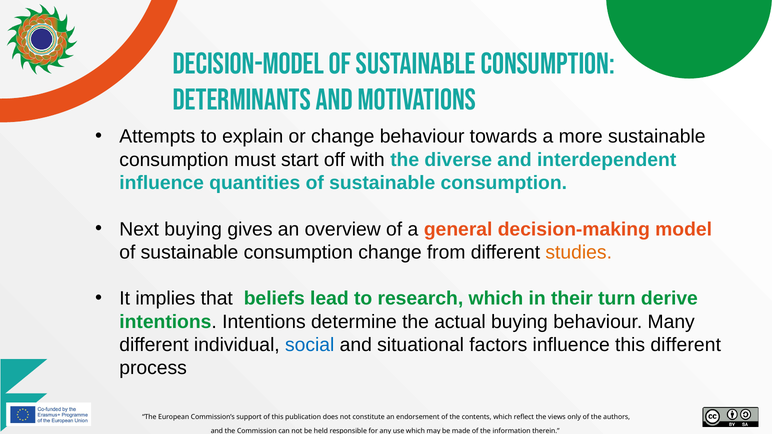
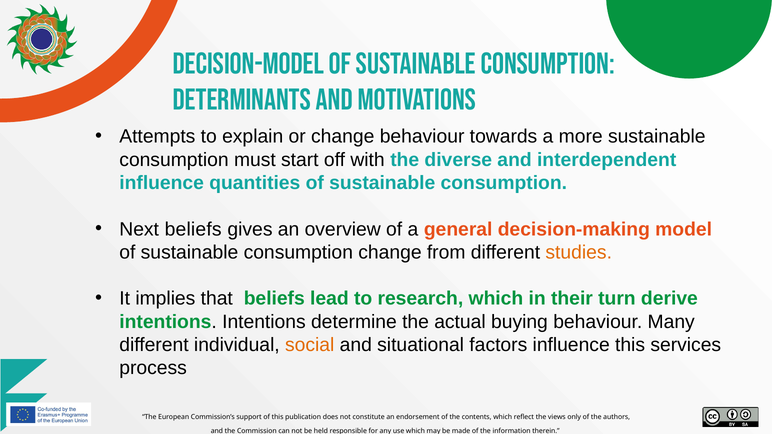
Next buying: buying -> beliefs
social colour: blue -> orange
this different: different -> services
